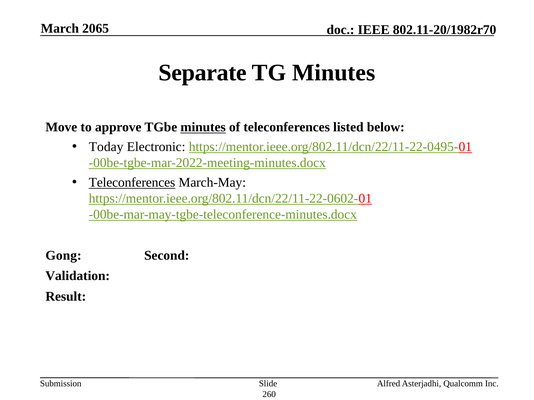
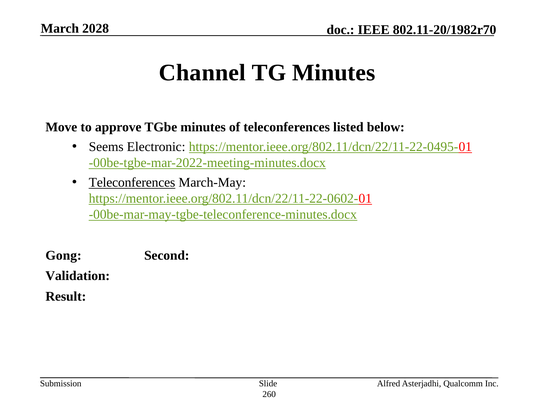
2065: 2065 -> 2028
Separate: Separate -> Channel
minutes at (203, 127) underline: present -> none
Today: Today -> Seems
